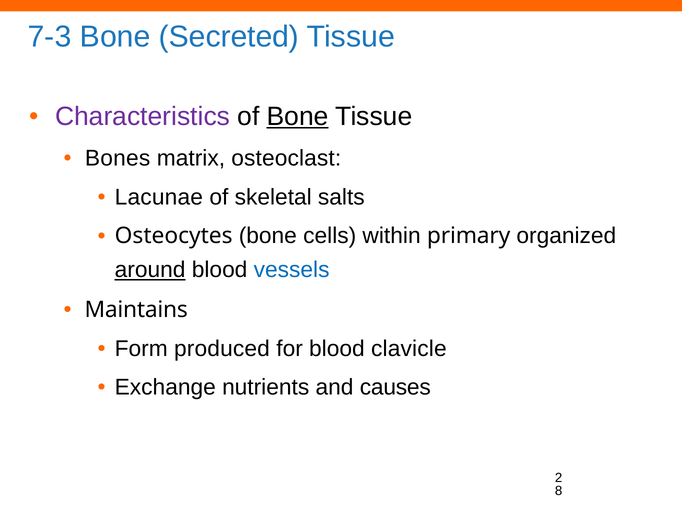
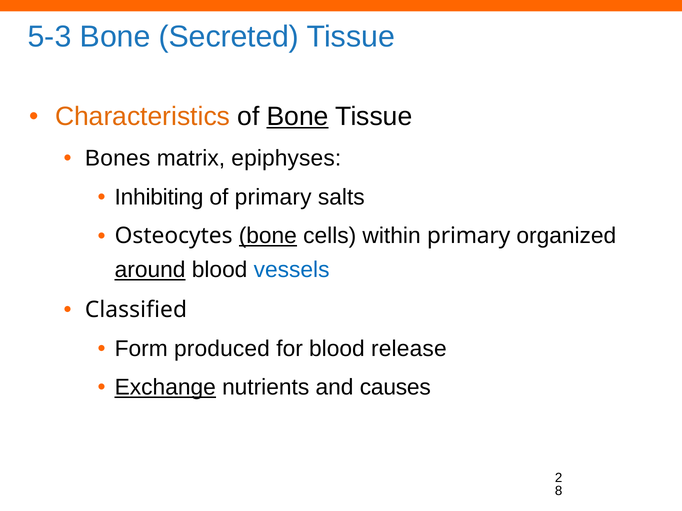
7-3: 7-3 -> 5-3
Characteristics colour: purple -> orange
osteoclast: osteoclast -> epiphyses
Lacunae: Lacunae -> Inhibiting
of skeletal: skeletal -> primary
bone at (268, 236) underline: none -> present
Maintains: Maintains -> Classified
clavicle: clavicle -> release
Exchange underline: none -> present
